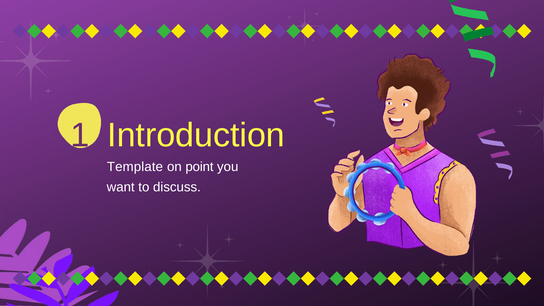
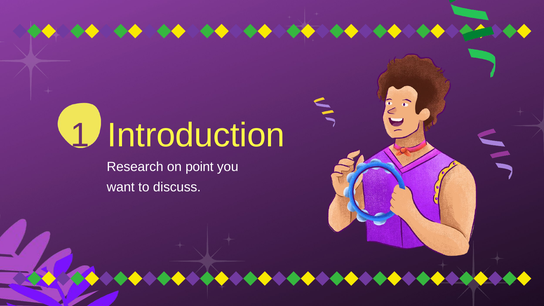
Template: Template -> Research
